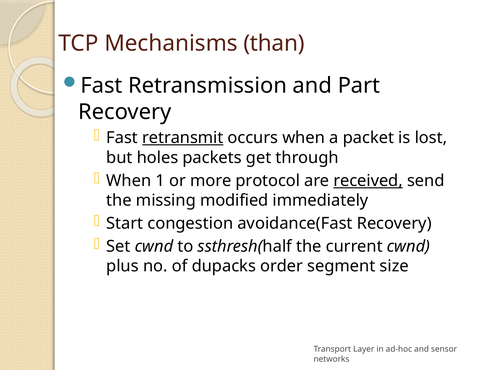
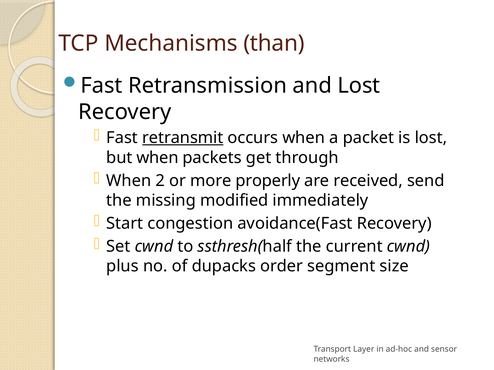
and Part: Part -> Lost
but holes: holes -> when
1: 1 -> 2
protocol: protocol -> properly
received underline: present -> none
